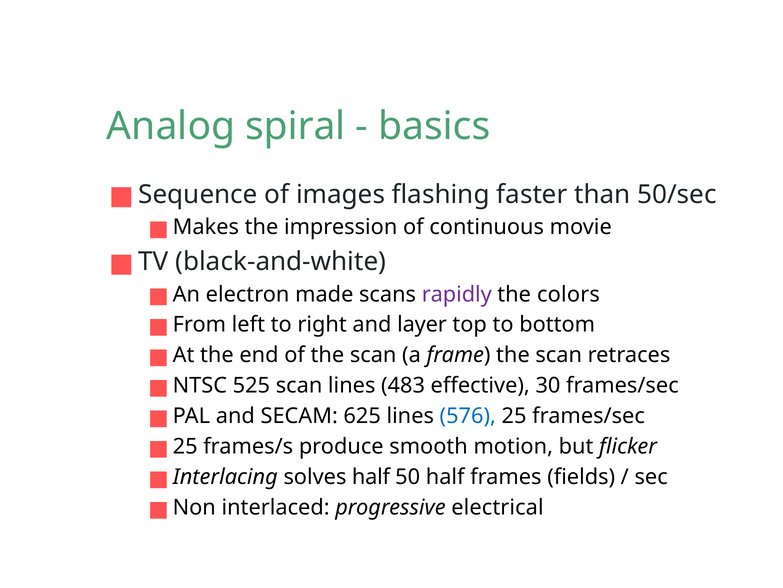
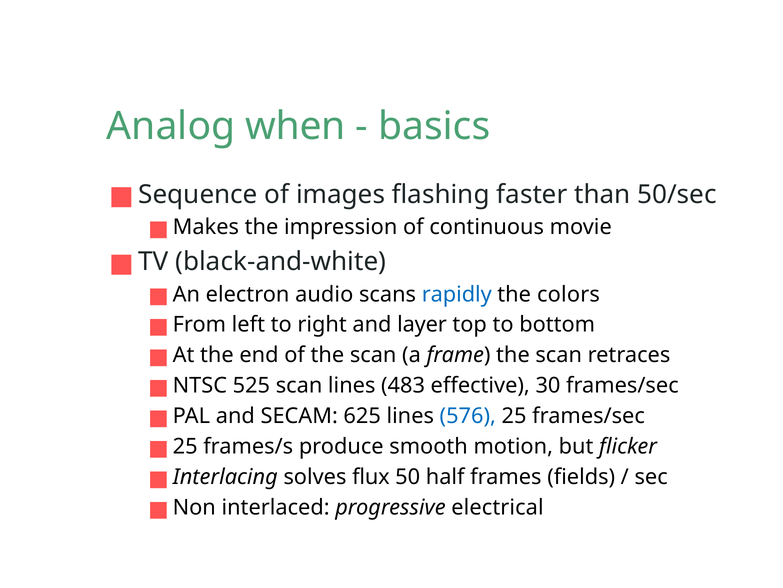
spiral: spiral -> when
made: made -> audio
rapidly colour: purple -> blue
solves half: half -> flux
